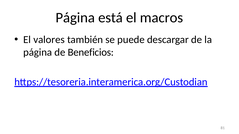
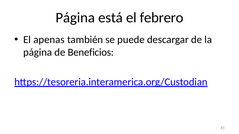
macros: macros -> febrero
valores: valores -> apenas
